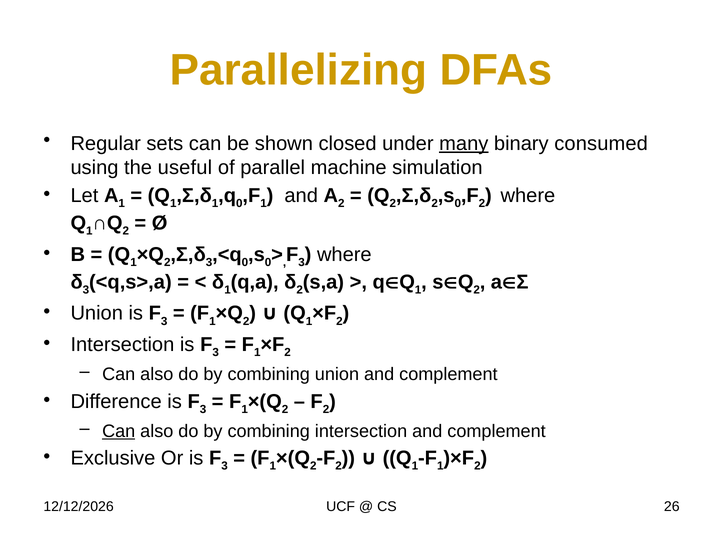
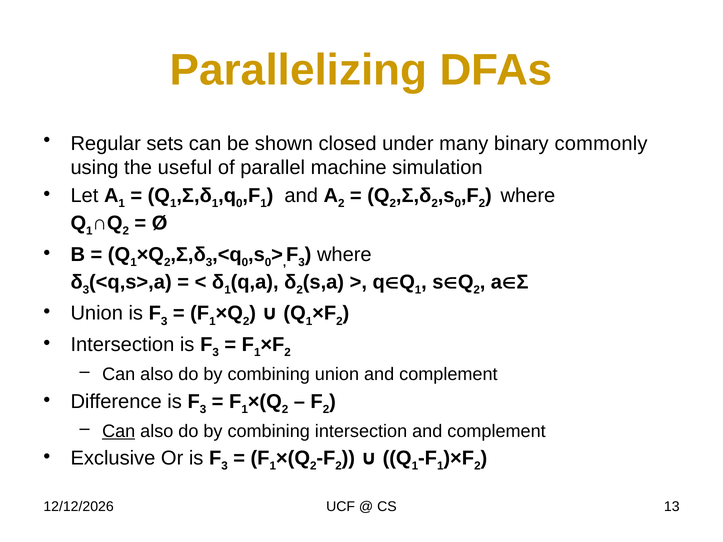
many underline: present -> none
consumed: consumed -> commonly
26: 26 -> 13
